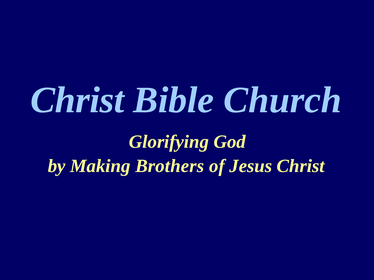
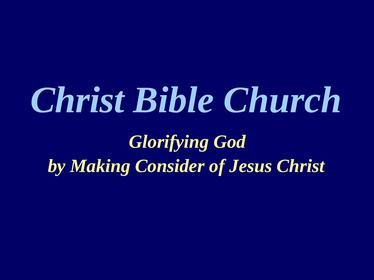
Brothers: Brothers -> Consider
